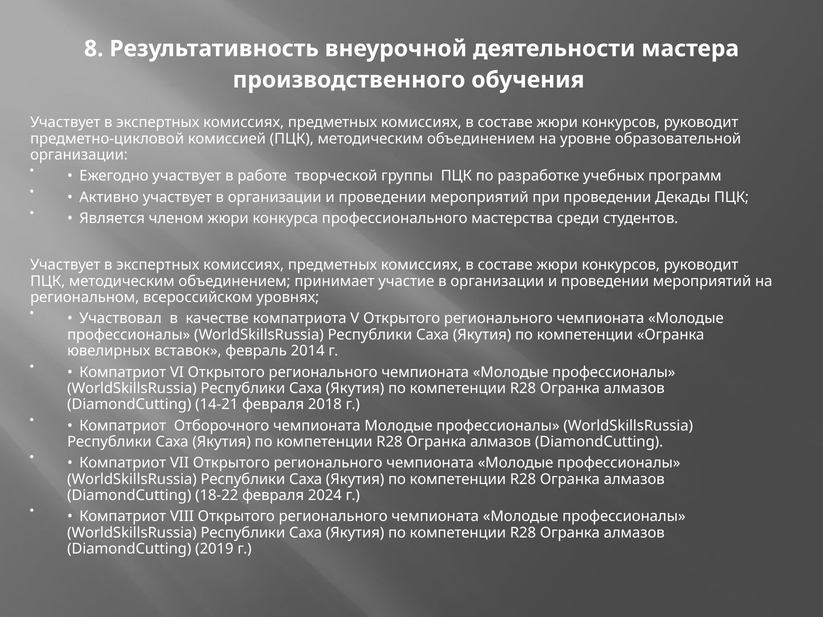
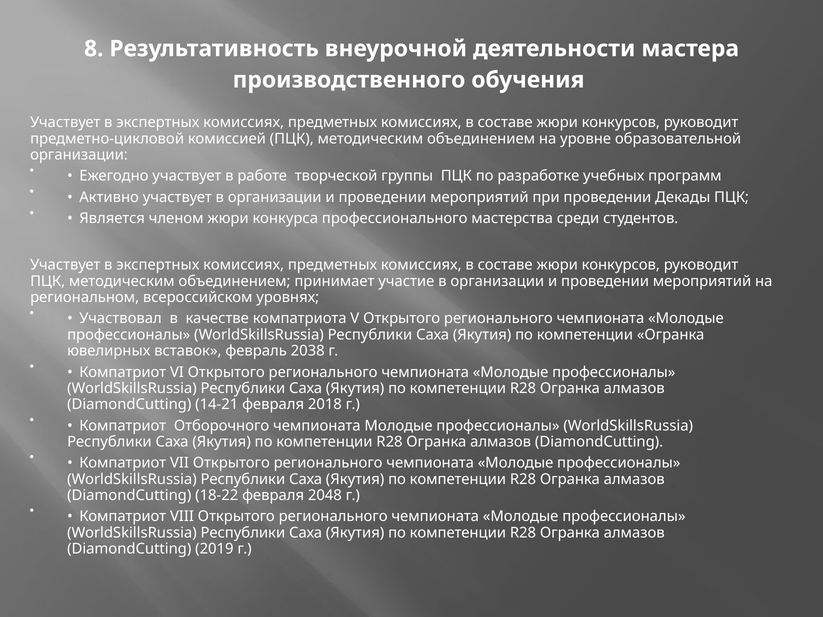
2014: 2014 -> 2038
2024: 2024 -> 2048
